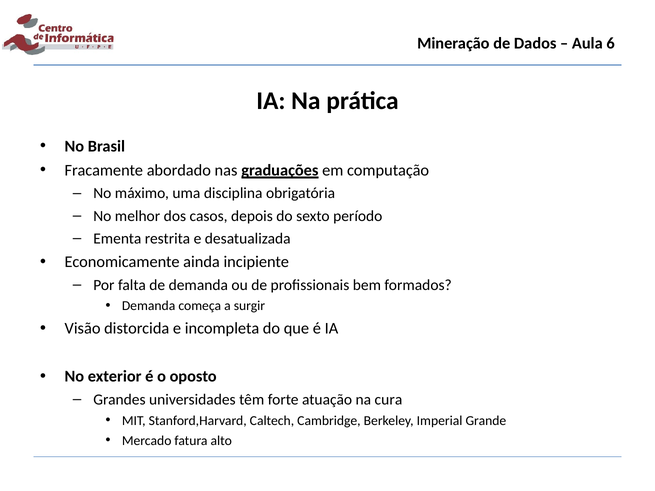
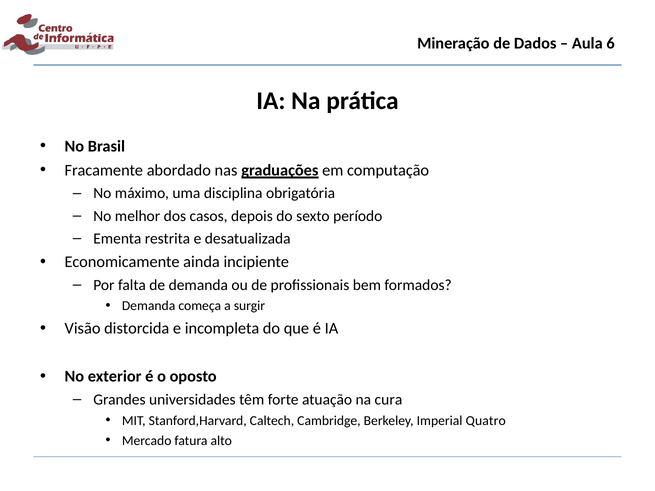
Grande: Grande -> Quatro
